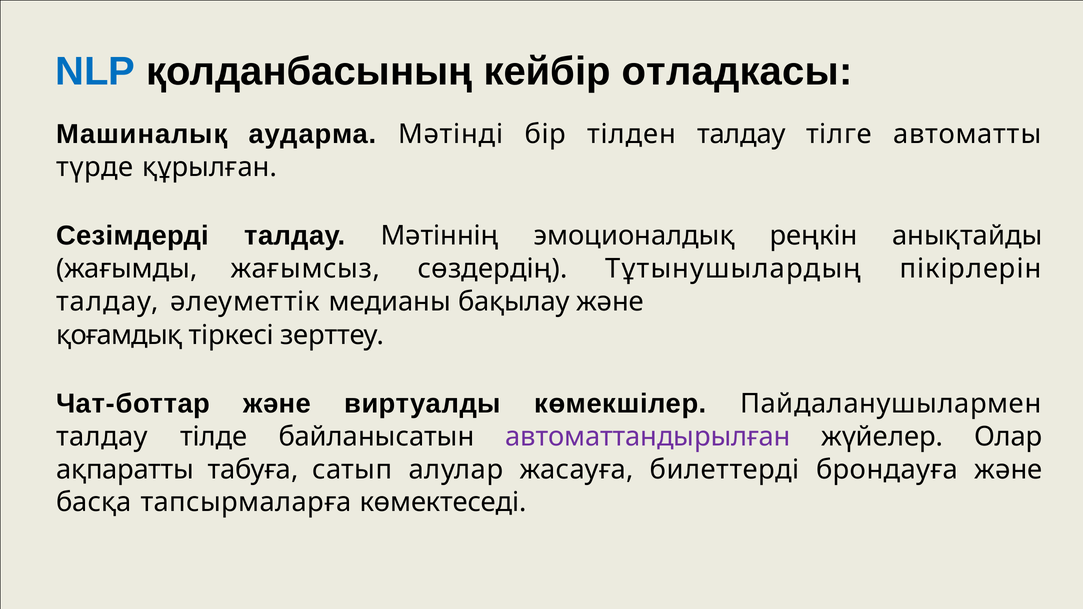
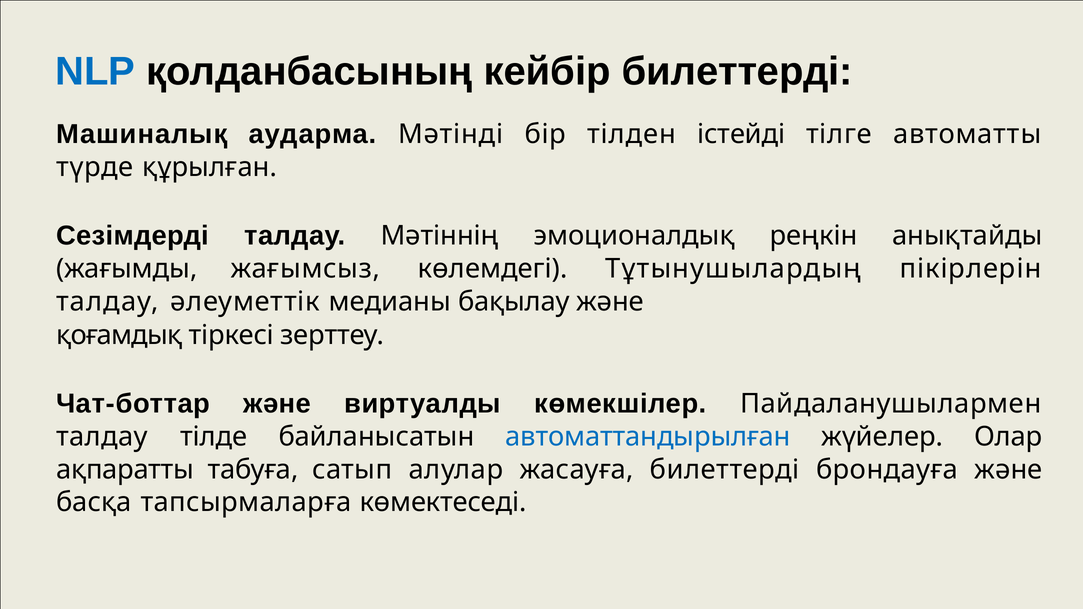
кейбір отладкасы: отладкасы -> билеттерді
тілден талдау: талдау -> істейді
сөздердің: сөздердің -> көлемдегі
автоматтандырылған colour: purple -> blue
